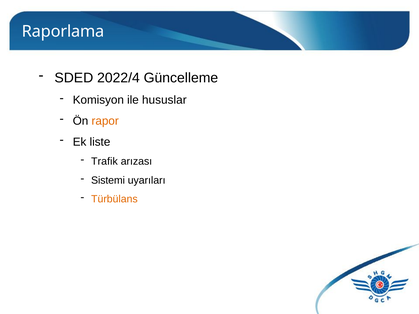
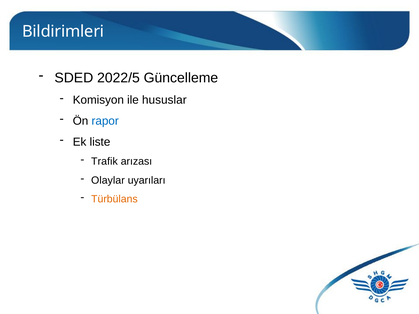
Raporlama: Raporlama -> Bildirimleri
2022/4: 2022/4 -> 2022/5
rapor colour: orange -> blue
Sistemi: Sistemi -> Olaylar
